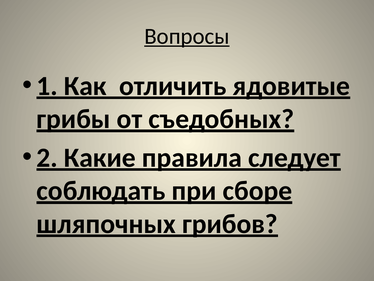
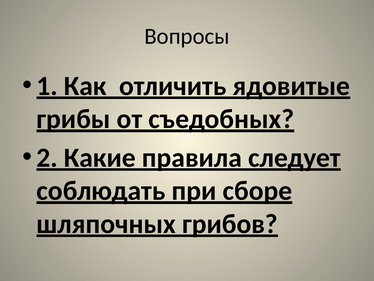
Вопросы underline: present -> none
